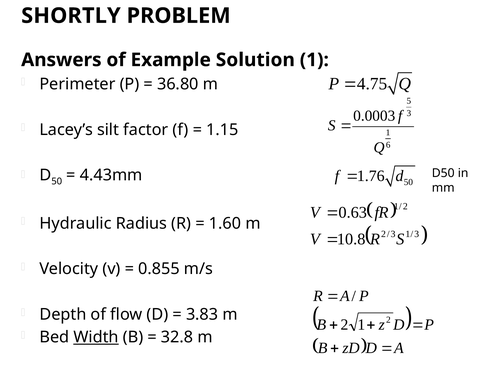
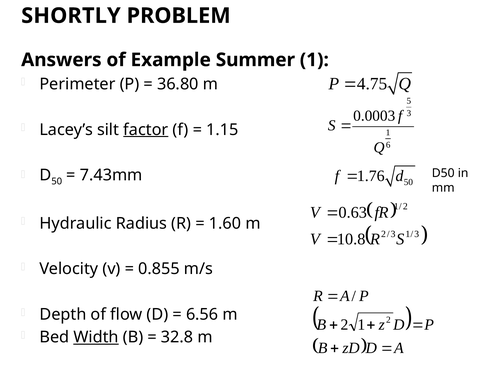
Solution: Solution -> Summer
factor underline: none -> present
4.43mm: 4.43mm -> 7.43mm
3.83: 3.83 -> 6.56
